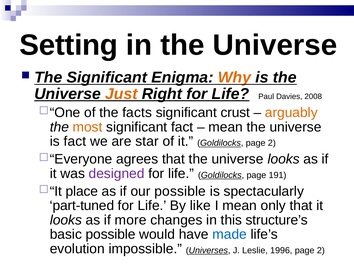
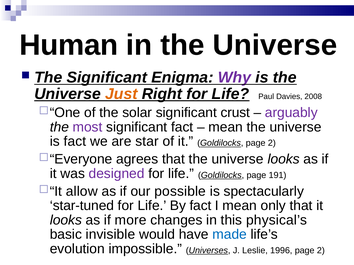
Setting: Setting -> Human
Why colour: orange -> purple
facts: facts -> solar
arguably colour: orange -> purple
most colour: orange -> purple
place: place -> allow
part-tuned: part-tuned -> star-tuned
By like: like -> fact
structure’s: structure’s -> physical’s
basic possible: possible -> invisible
